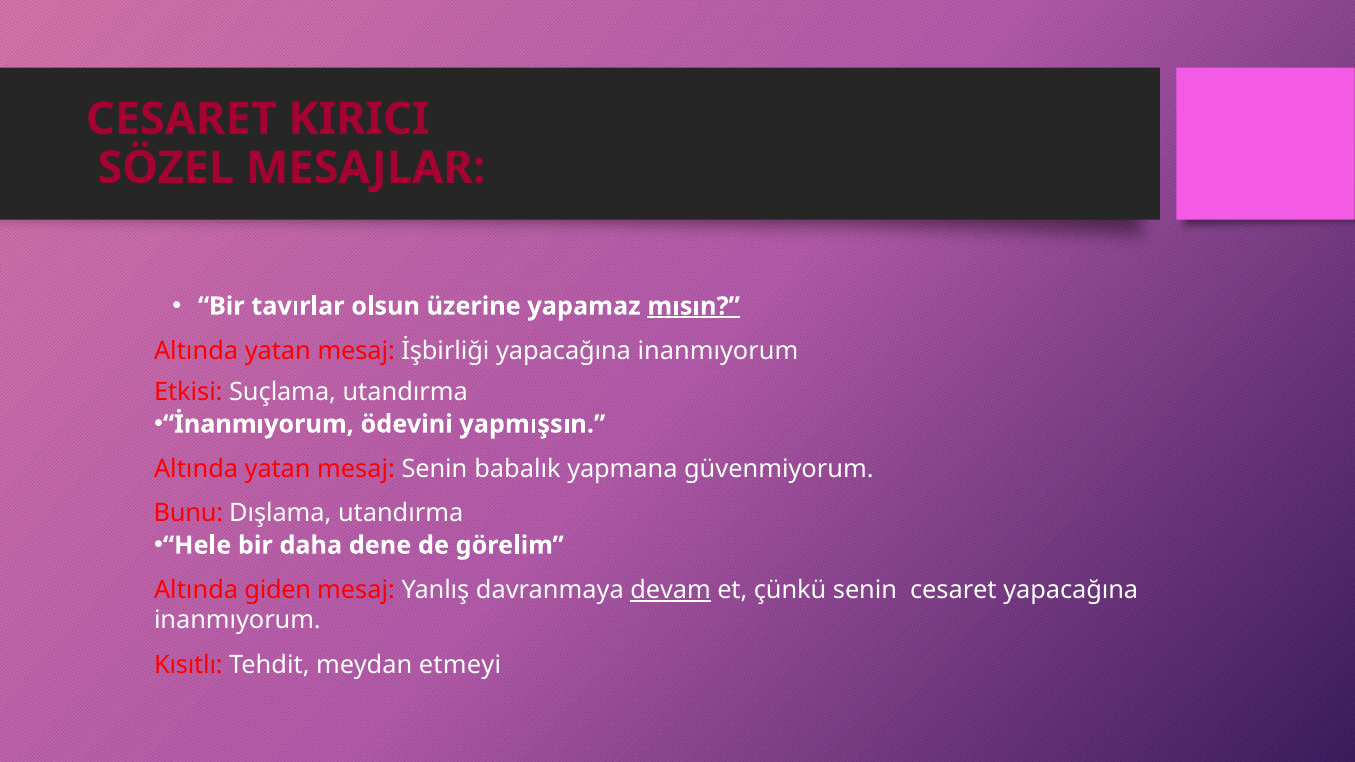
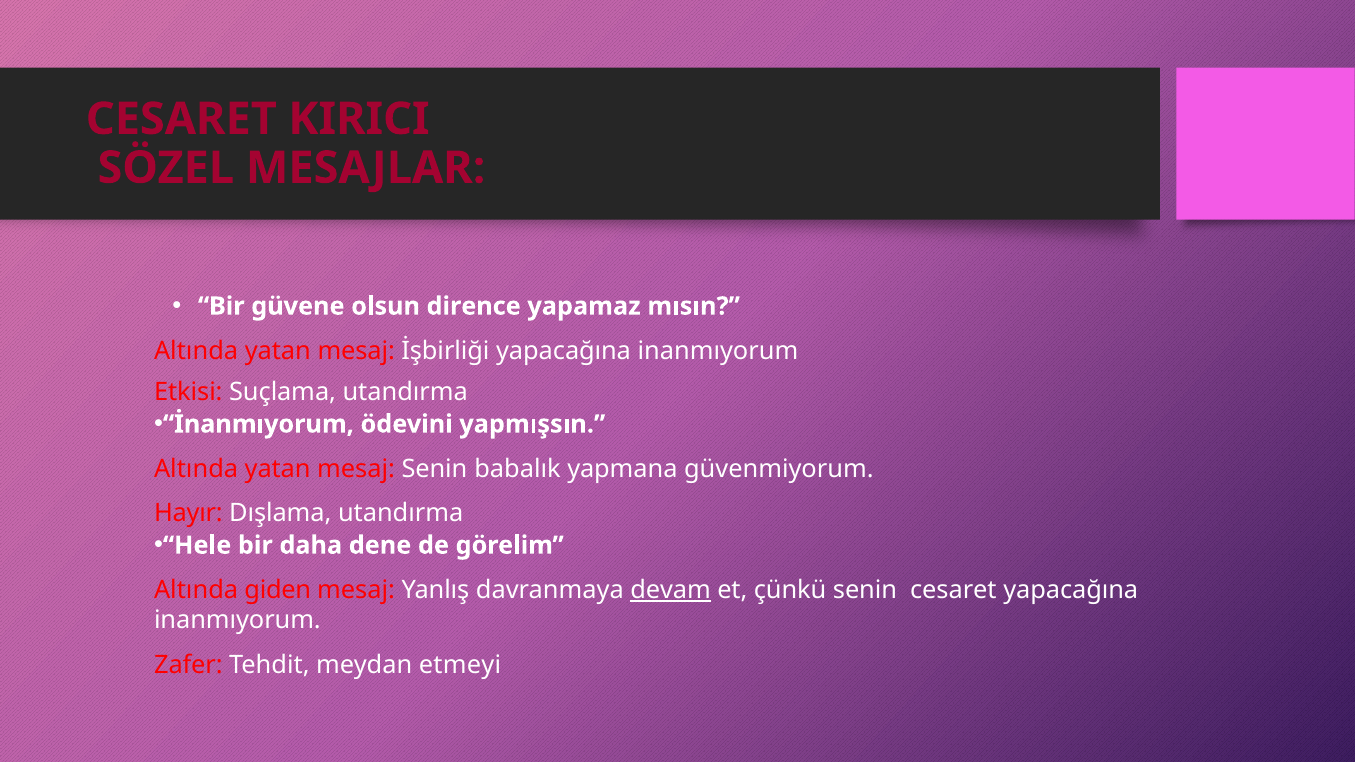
tavırlar: tavırlar -> güvene
üzerine: üzerine -> dirence
mısın underline: present -> none
Bunu: Bunu -> Hayır
Kısıtlı: Kısıtlı -> Zafer
